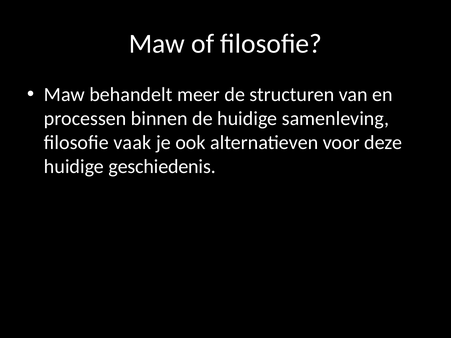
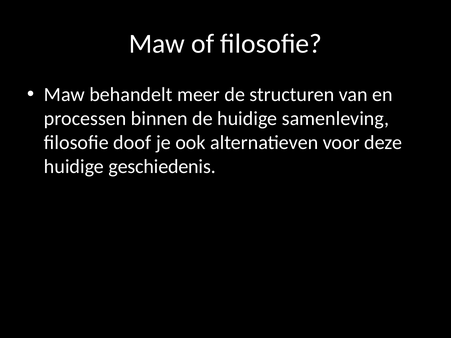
vaak: vaak -> doof
